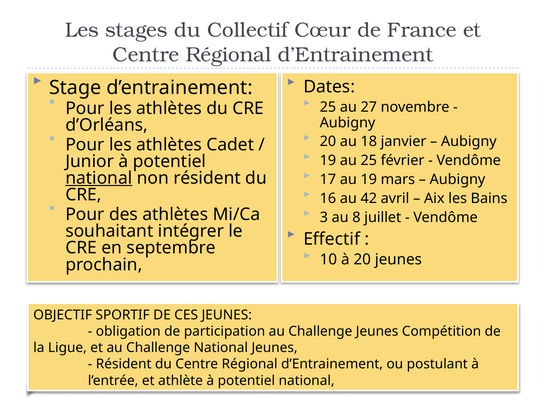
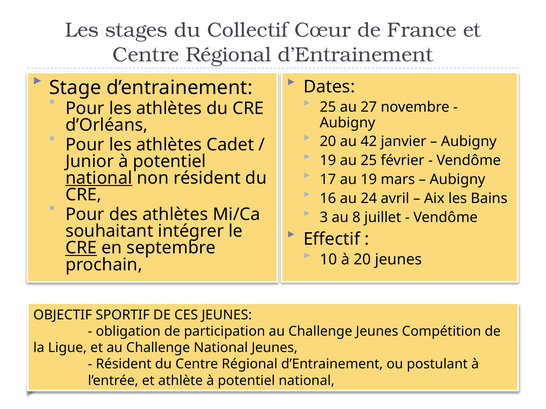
18: 18 -> 42
42: 42 -> 24
CRE at (81, 248) underline: none -> present
